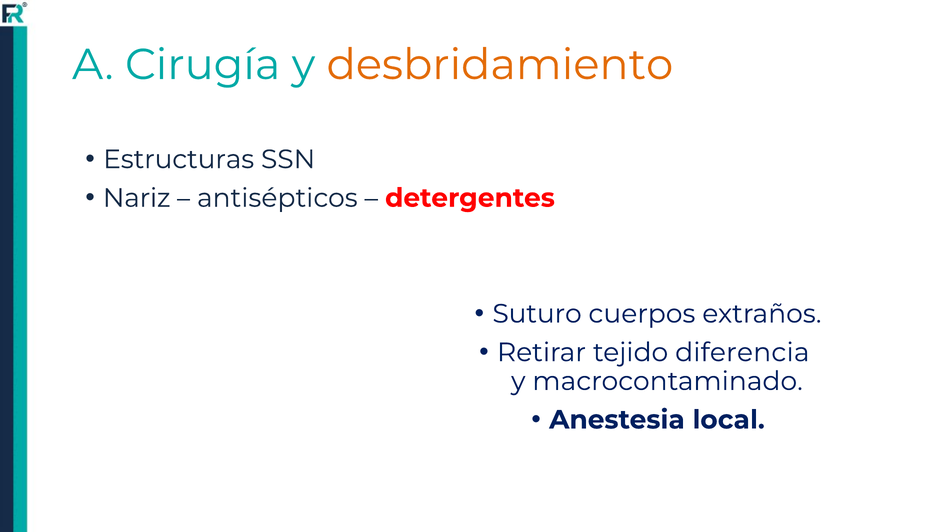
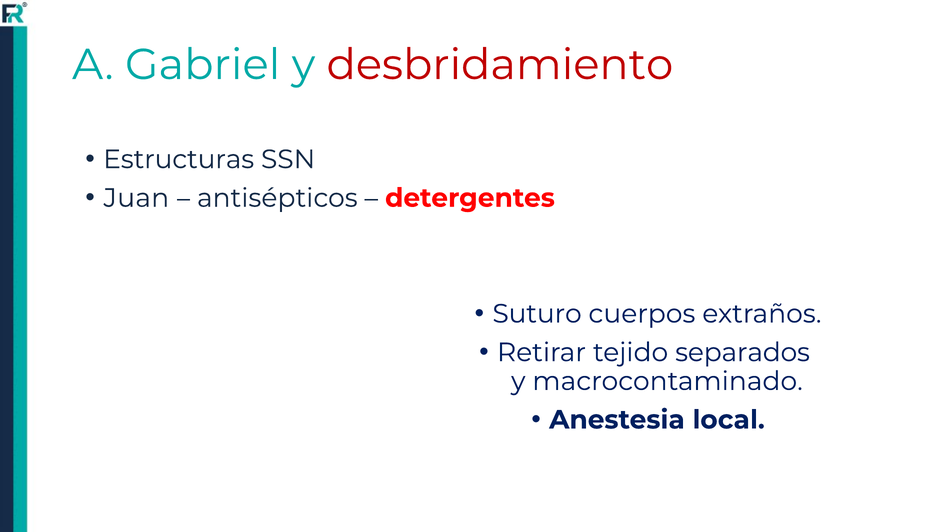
Cirugía: Cirugía -> Gabriel
desbridamiento colour: orange -> red
Nariz: Nariz -> Juan
diferencia: diferencia -> separados
